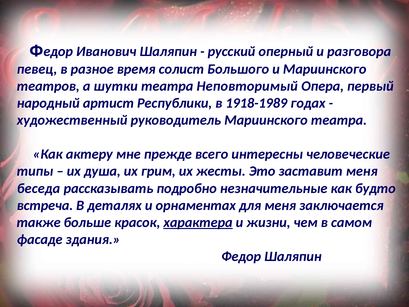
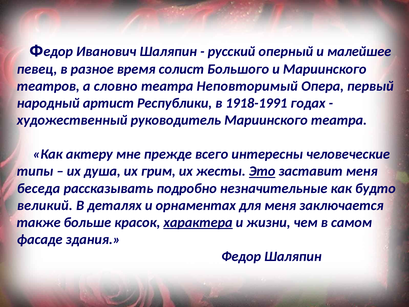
разговора: разговора -> малейшее
шутки: шутки -> словно
1918-1989: 1918-1989 -> 1918-1991
Это underline: none -> present
встреча: встреча -> великий
